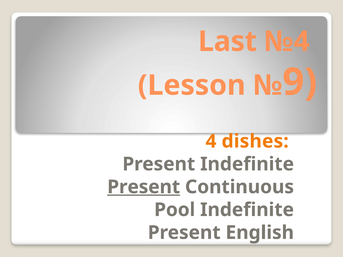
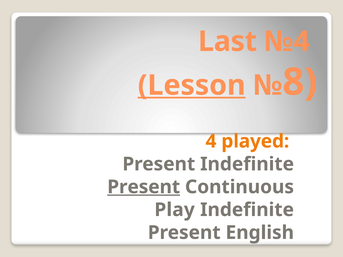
Lesson underline: none -> present
9: 9 -> 8
dishes: dishes -> played
Pool: Pool -> Play
